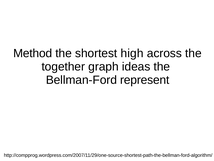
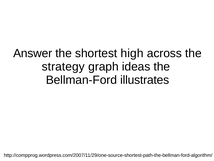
Method: Method -> Answer
together: together -> strategy
represent: represent -> illustrates
